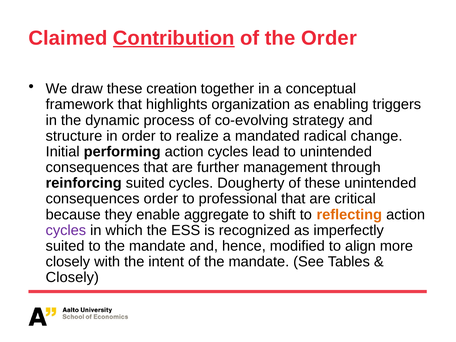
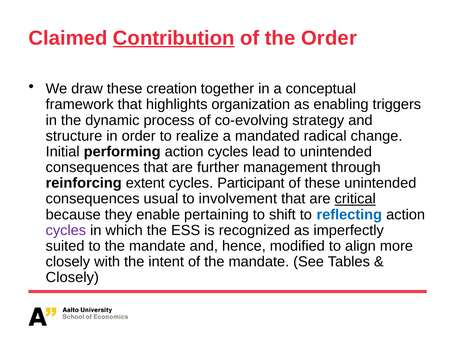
reinforcing suited: suited -> extent
Dougherty: Dougherty -> Participant
consequences order: order -> usual
professional: professional -> involvement
critical underline: none -> present
aggregate: aggregate -> pertaining
reflecting colour: orange -> blue
